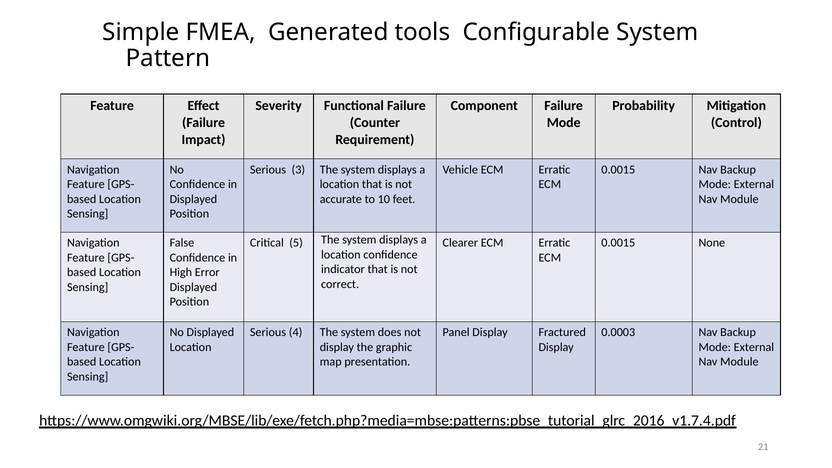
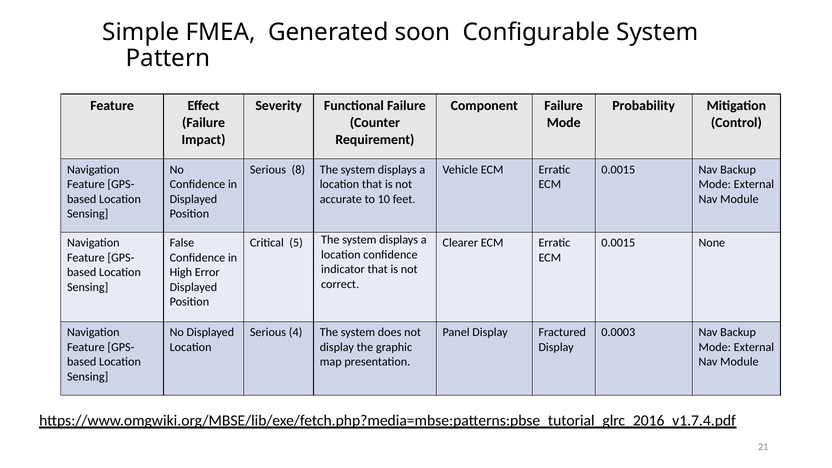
tools: tools -> soon
3: 3 -> 8
